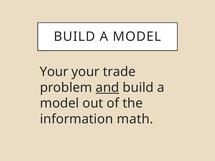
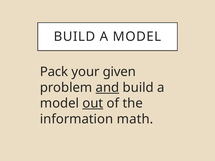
Your at (54, 72): Your -> Pack
trade: trade -> given
out underline: none -> present
